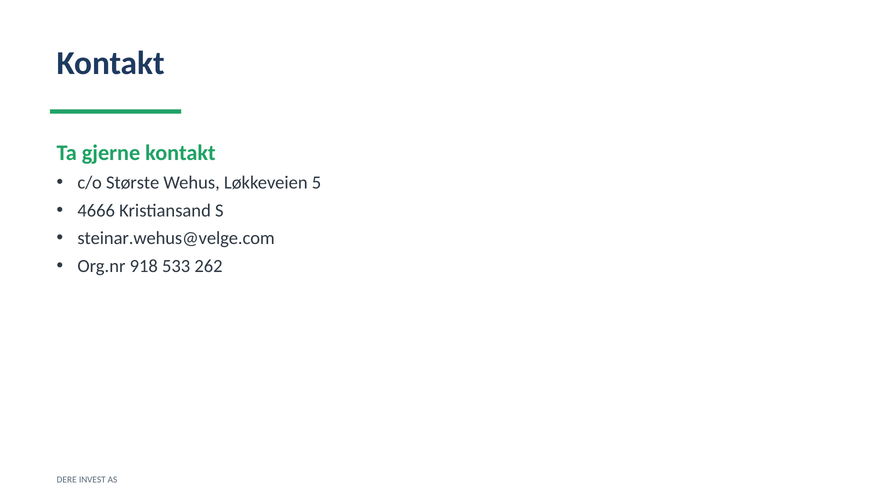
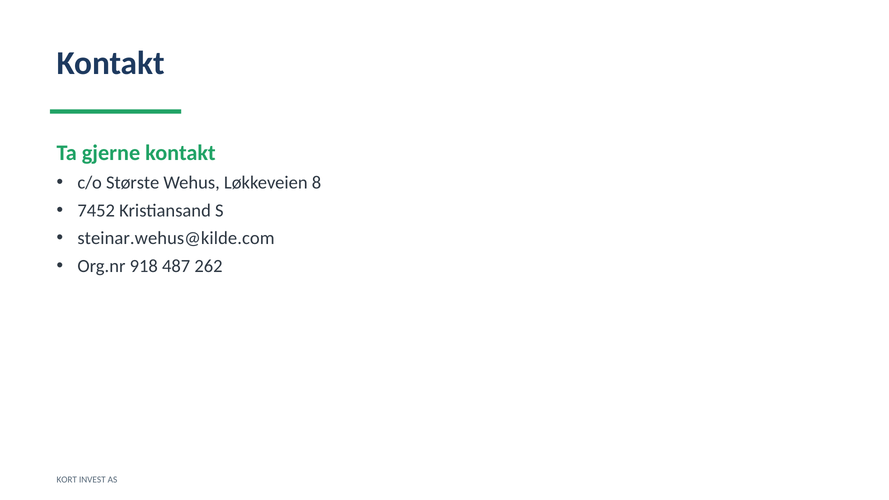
5: 5 -> 8
4666: 4666 -> 7452
steinar.wehus@velge.com: steinar.wehus@velge.com -> steinar.wehus@kilde.com
533: 533 -> 487
DERE: DERE -> KORT
